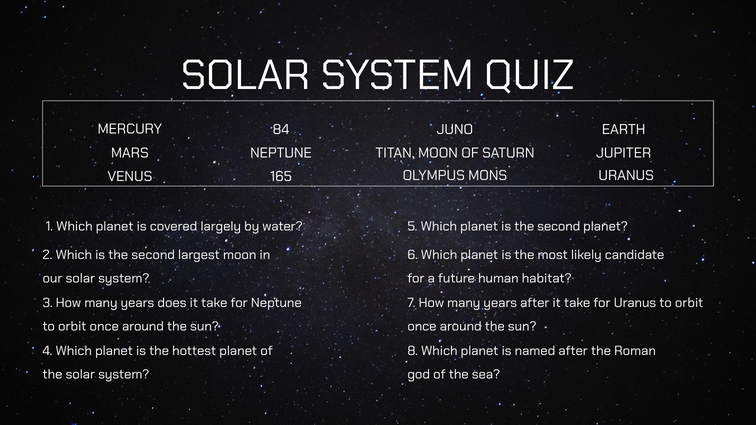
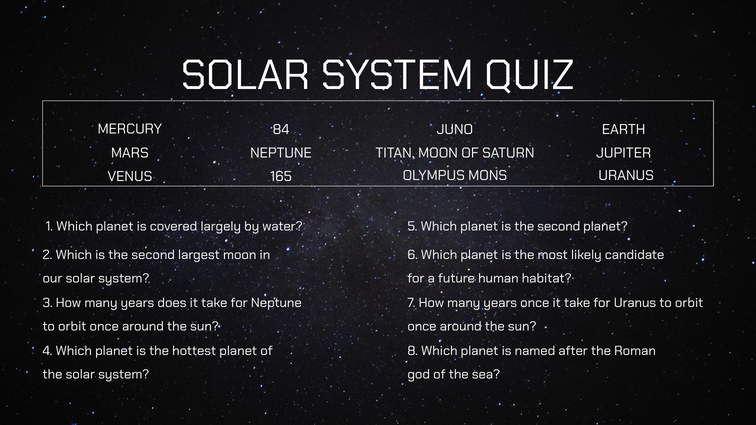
years after: after -> once
